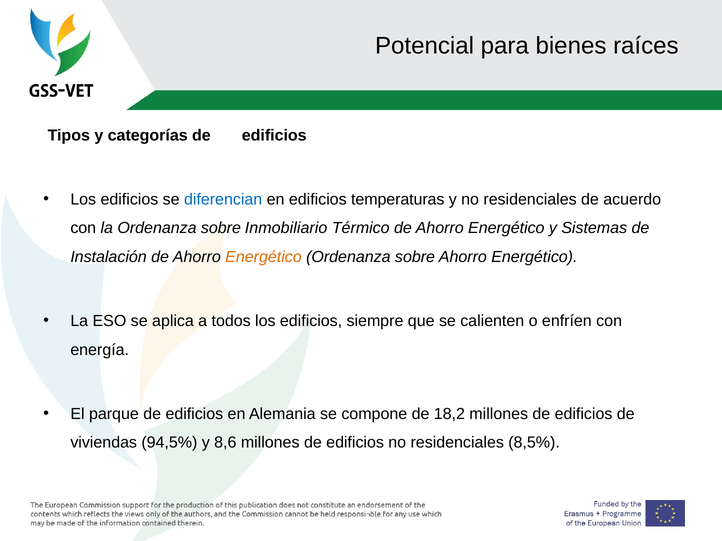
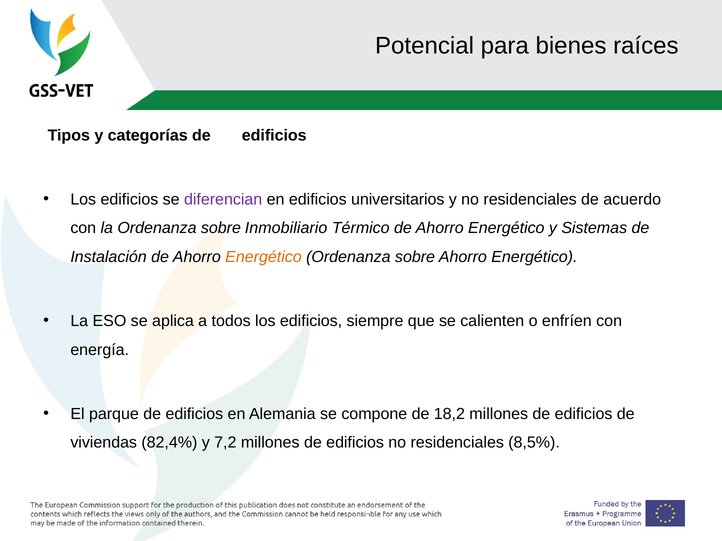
diferencian colour: blue -> purple
temperaturas: temperaturas -> universitarios
94,5%: 94,5% -> 82,4%
8,6: 8,6 -> 7,2
